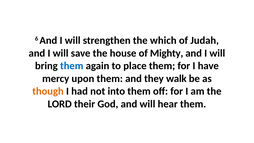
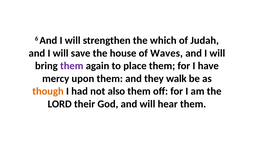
Mighty: Mighty -> Waves
them at (72, 66) colour: blue -> purple
into: into -> also
